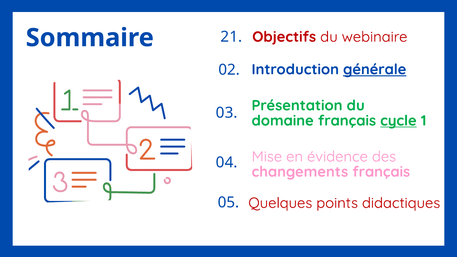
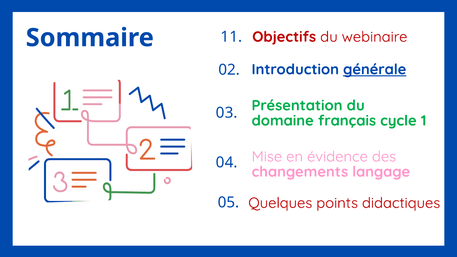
21: 21 -> 11
cycle underline: present -> none
changements français: français -> langage
